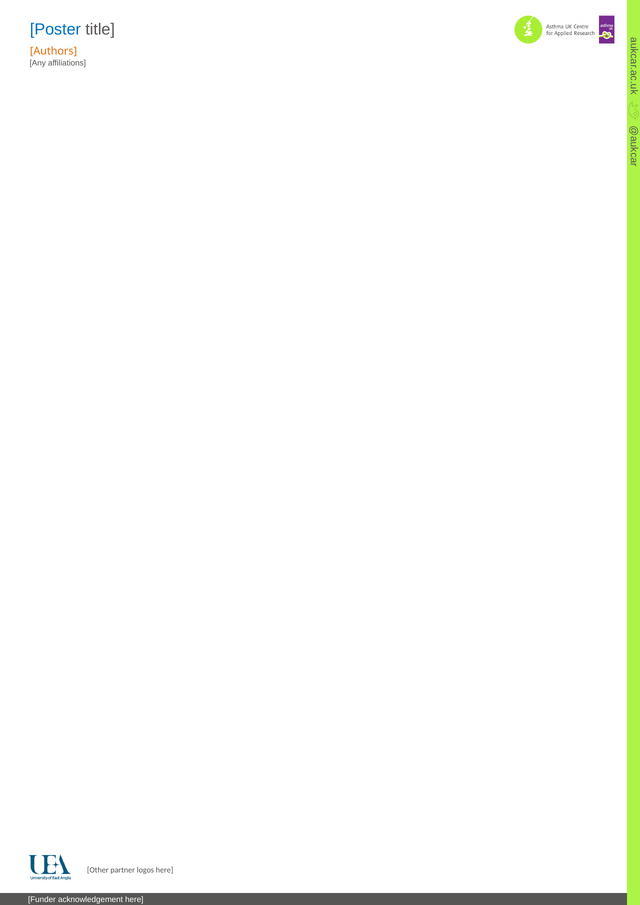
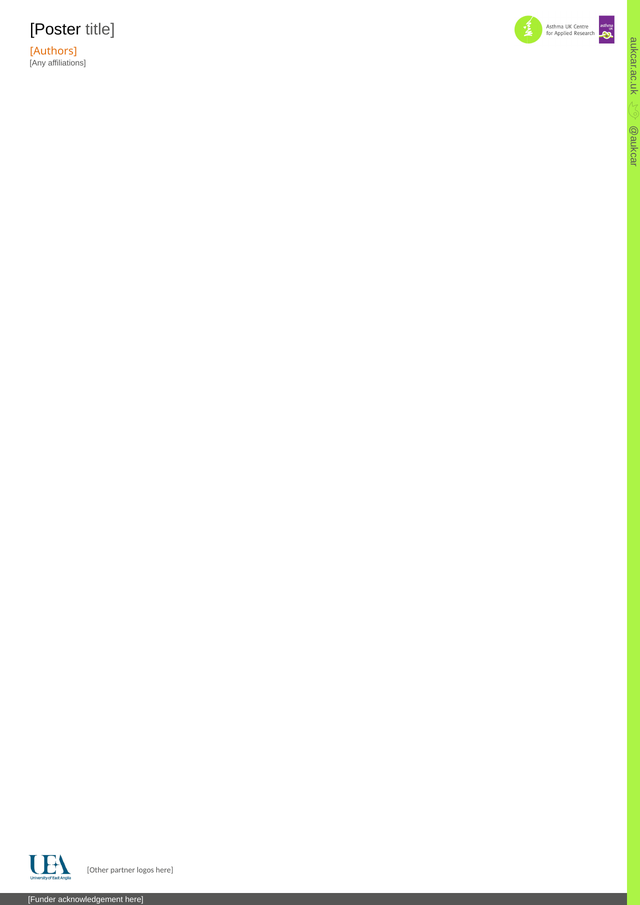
Poster colour: blue -> black
